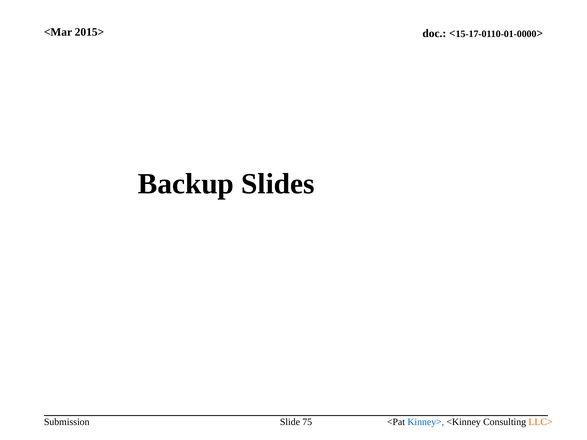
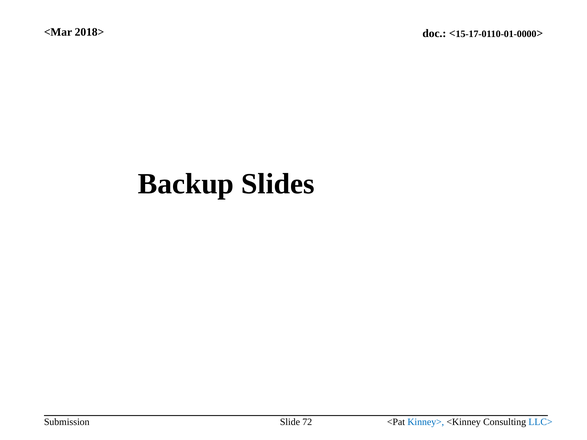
2015>: 2015> -> 2018>
75: 75 -> 72
LLC> colour: orange -> blue
